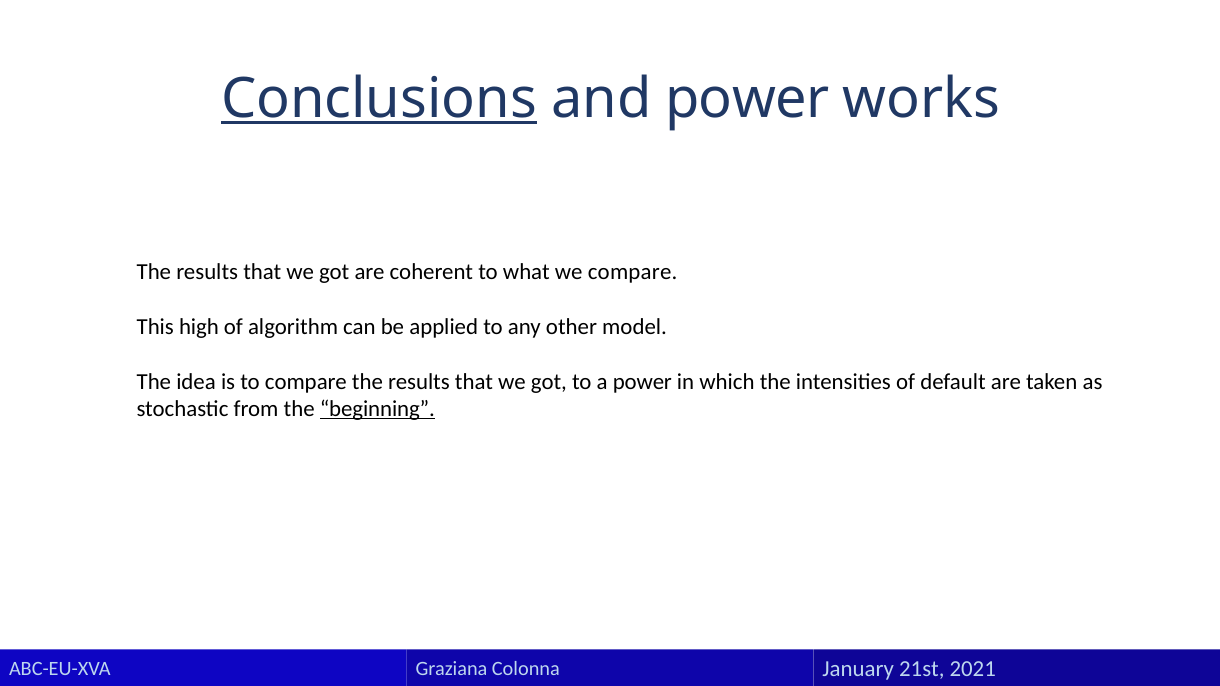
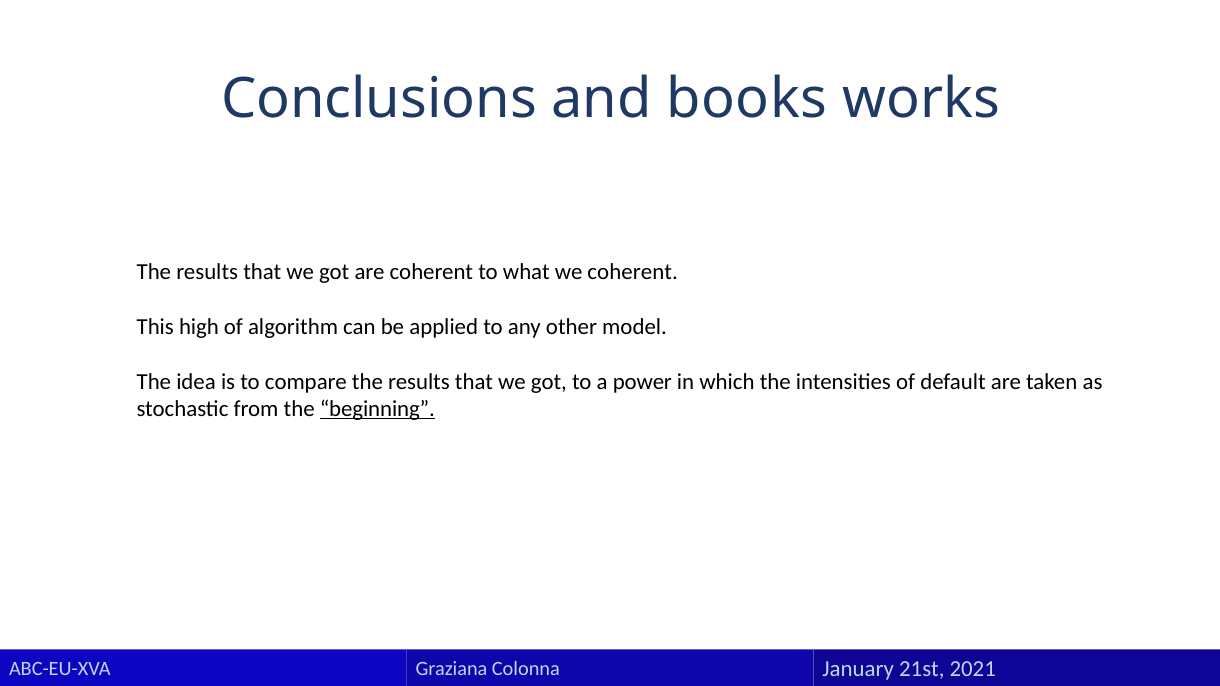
Conclusions underline: present -> none
and power: power -> books
we compare: compare -> coherent
